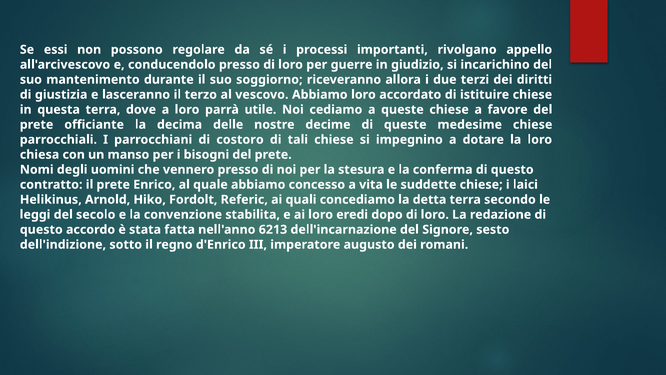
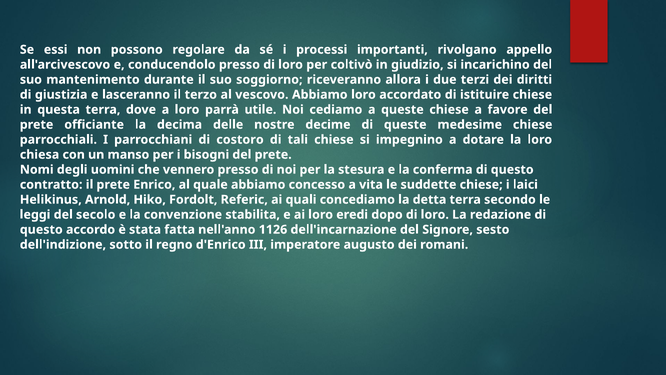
guerre: guerre -> coltivò
6213: 6213 -> 1126
